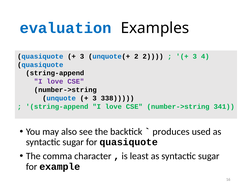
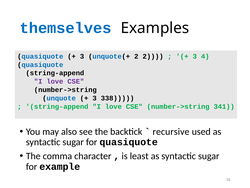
evaluation: evaluation -> themselves
produces: produces -> recursive
